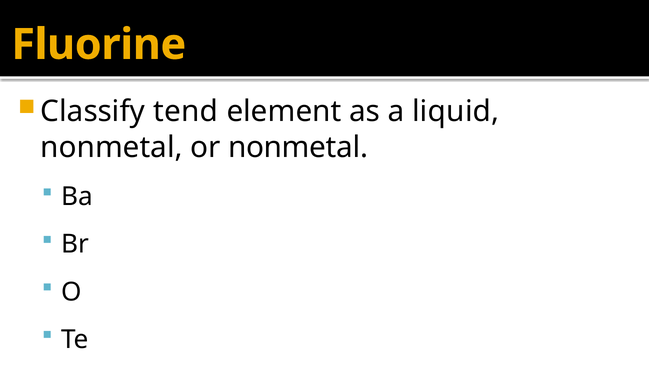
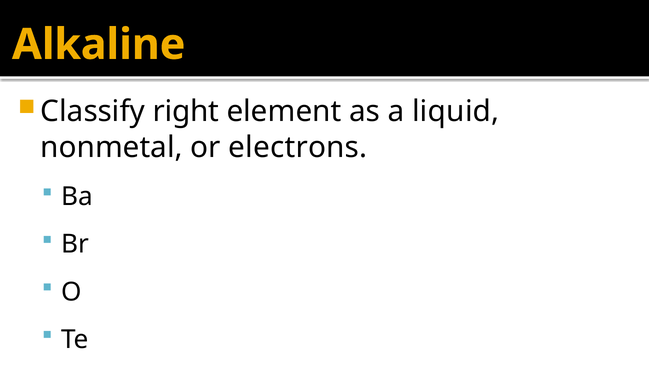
Fluorine: Fluorine -> Alkaline
tend: tend -> right
or nonmetal: nonmetal -> electrons
